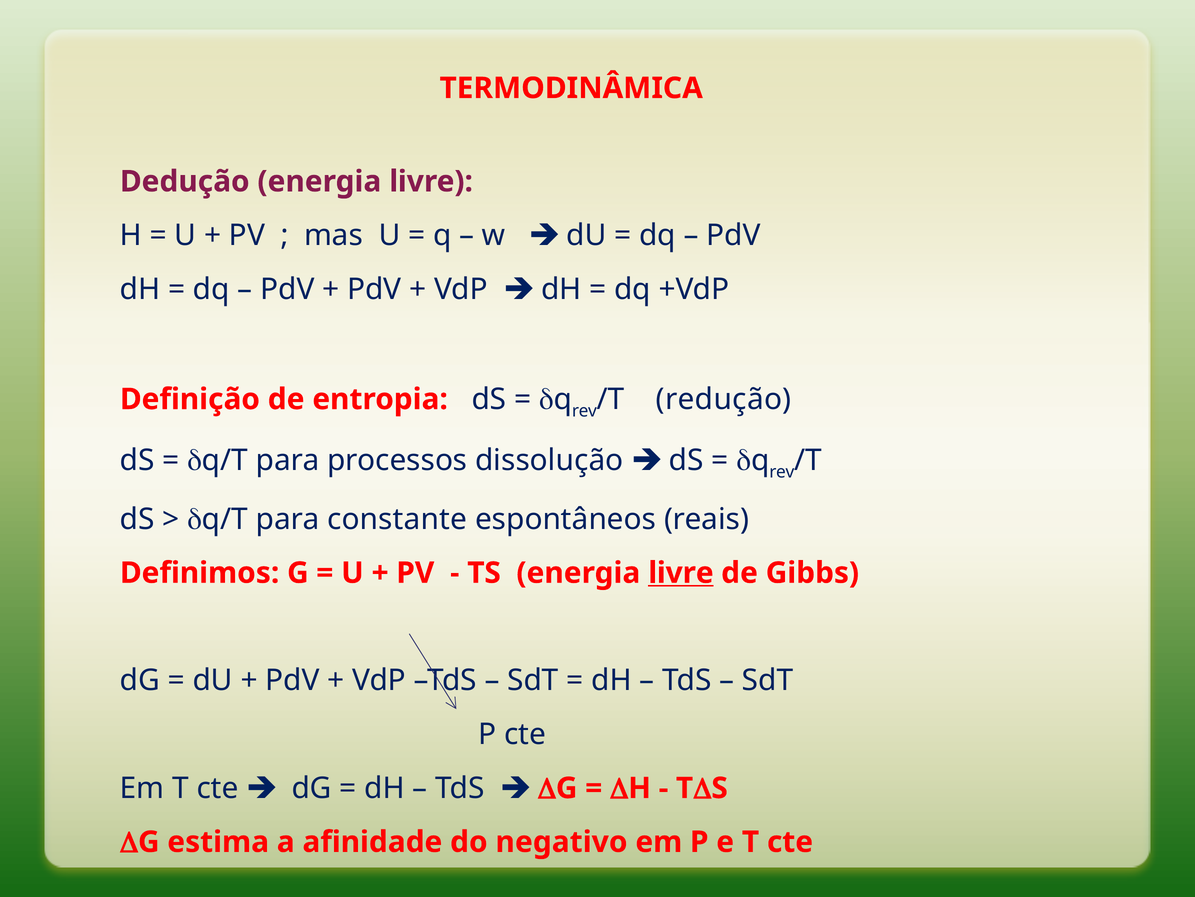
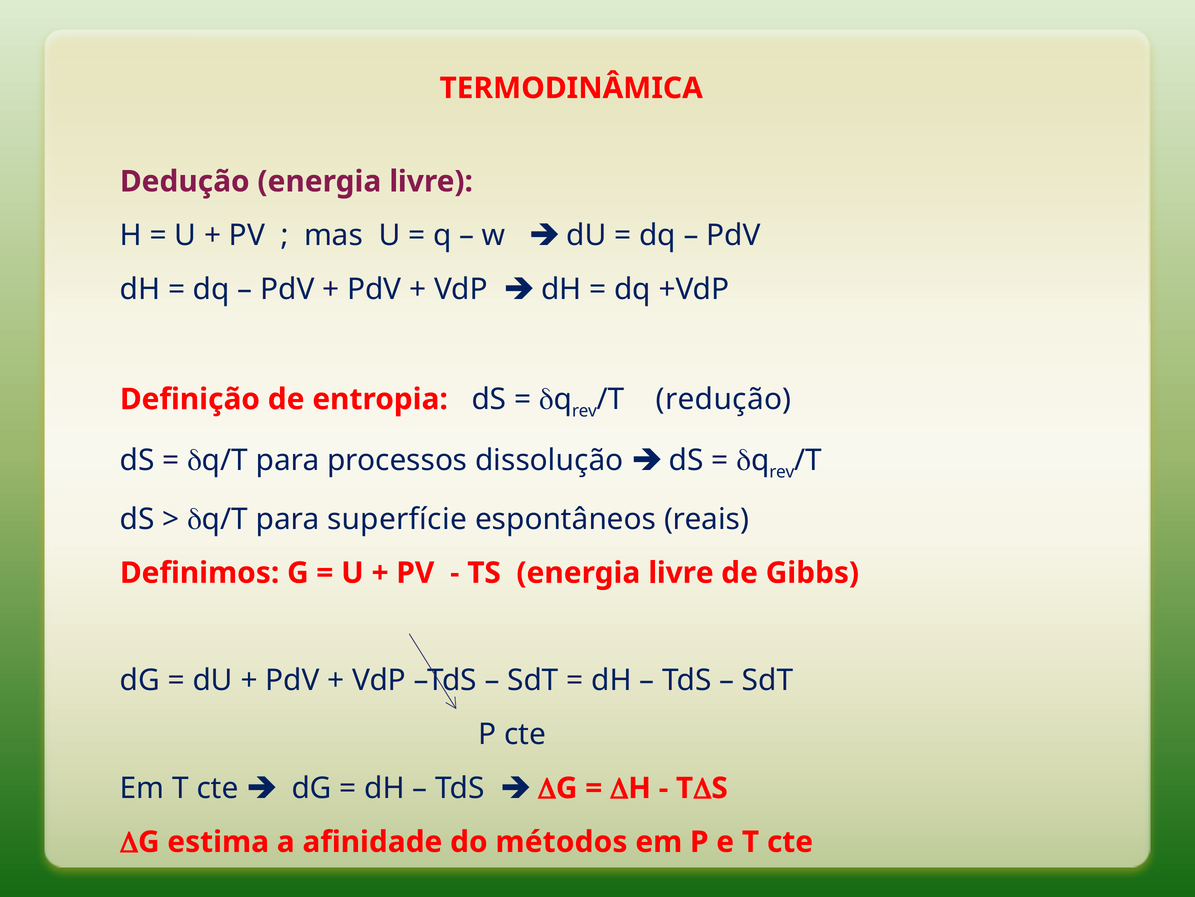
constante: constante -> superfície
livre at (681, 572) underline: present -> none
negativo: negativo -> métodos
